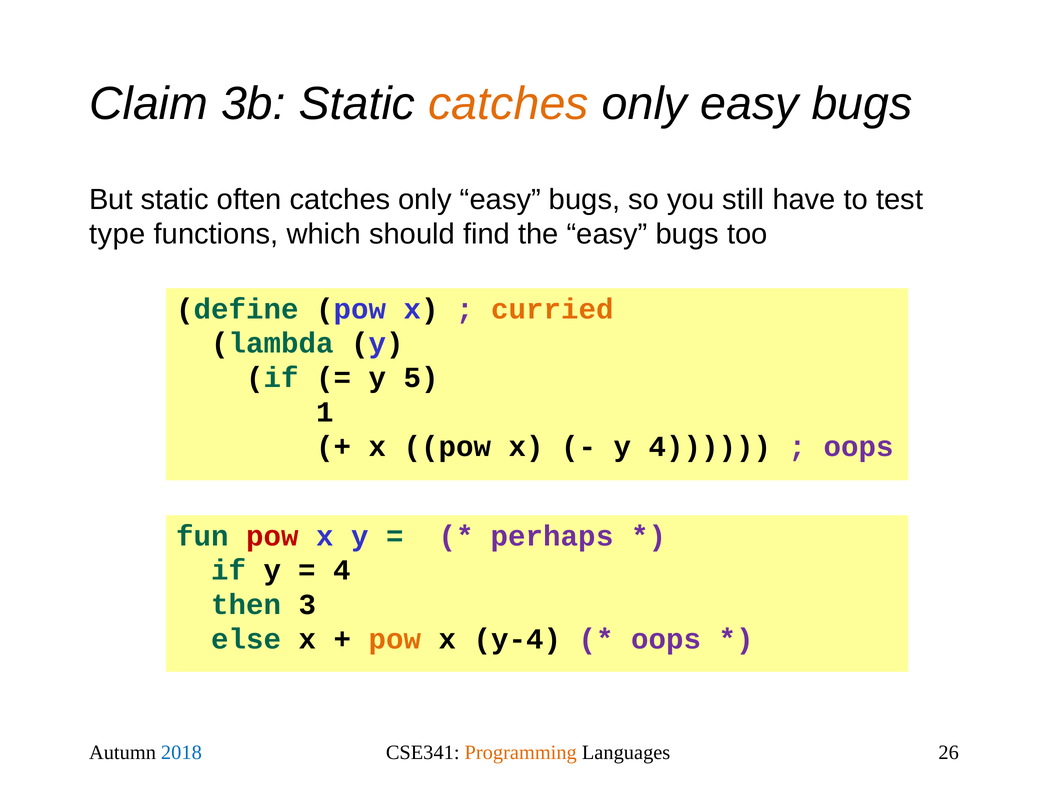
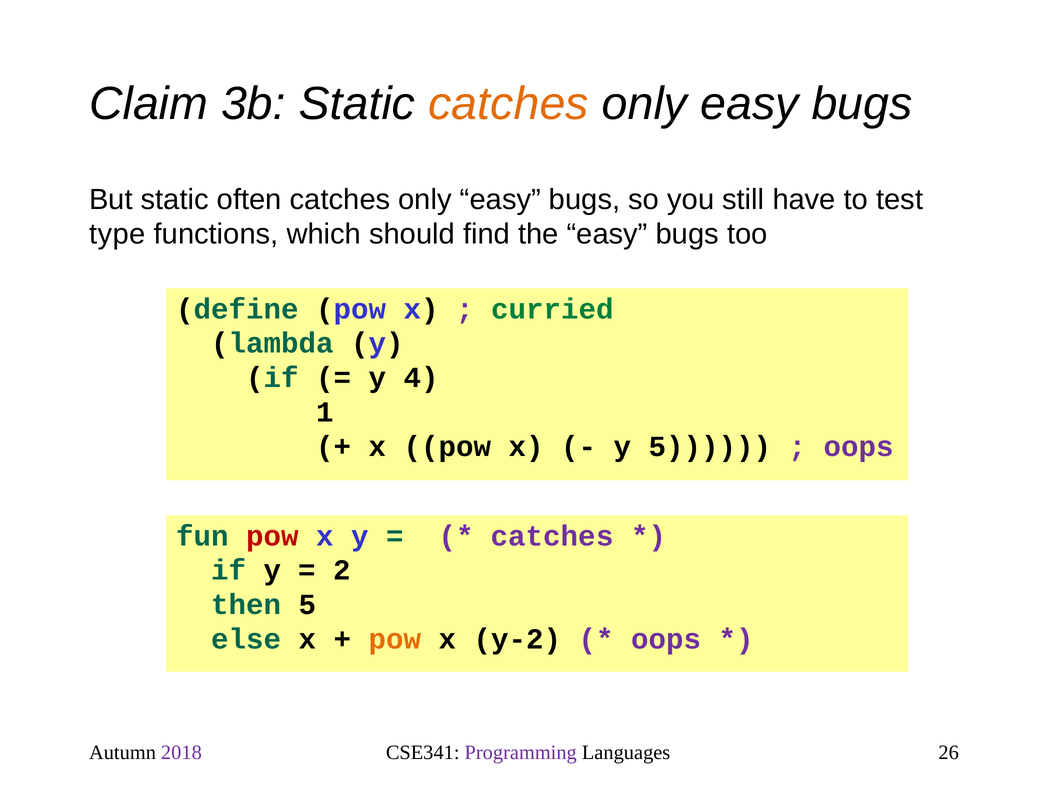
curried colour: orange -> green
5: 5 -> 4
y 4: 4 -> 5
perhaps at (552, 536): perhaps -> catches
4 at (342, 570): 4 -> 2
then 3: 3 -> 5
y-4: y-4 -> y-2
2018 colour: blue -> purple
Programming colour: orange -> purple
